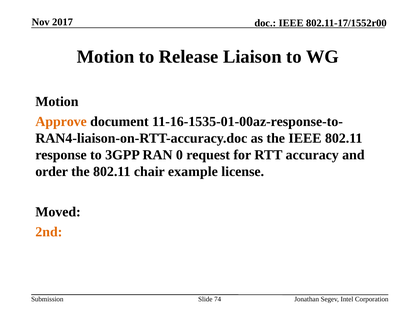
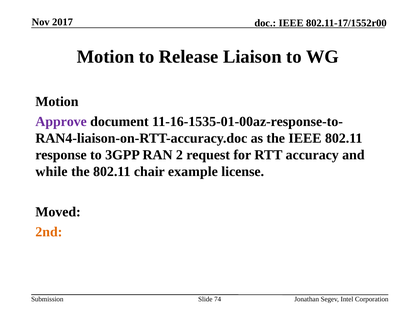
Approve colour: orange -> purple
0: 0 -> 2
order: order -> while
